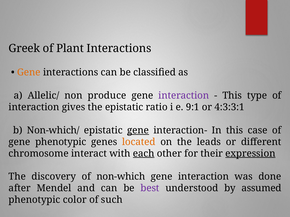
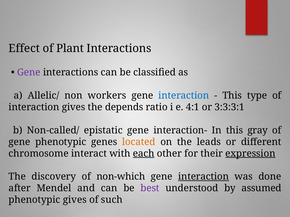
Greek: Greek -> Effect
Gene at (29, 73) colour: orange -> purple
produce: produce -> workers
interaction at (184, 96) colour: purple -> blue
the epistatic: epistatic -> depends
9:1: 9:1 -> 4:1
4:3:3:1: 4:3:3:1 -> 3:3:3:1
Non-which/: Non-which/ -> Non-called/
gene at (138, 131) underline: present -> none
case: case -> gray
interaction at (204, 177) underline: none -> present
phenotypic color: color -> gives
